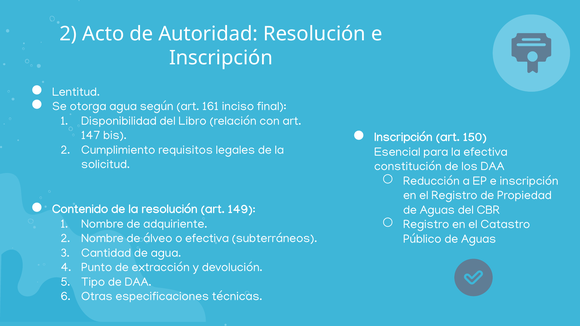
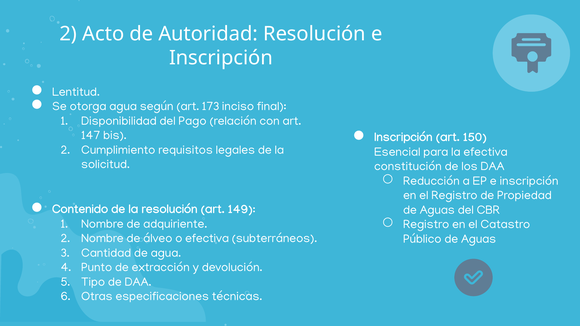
161: 161 -> 173
Libro: Libro -> Pago
